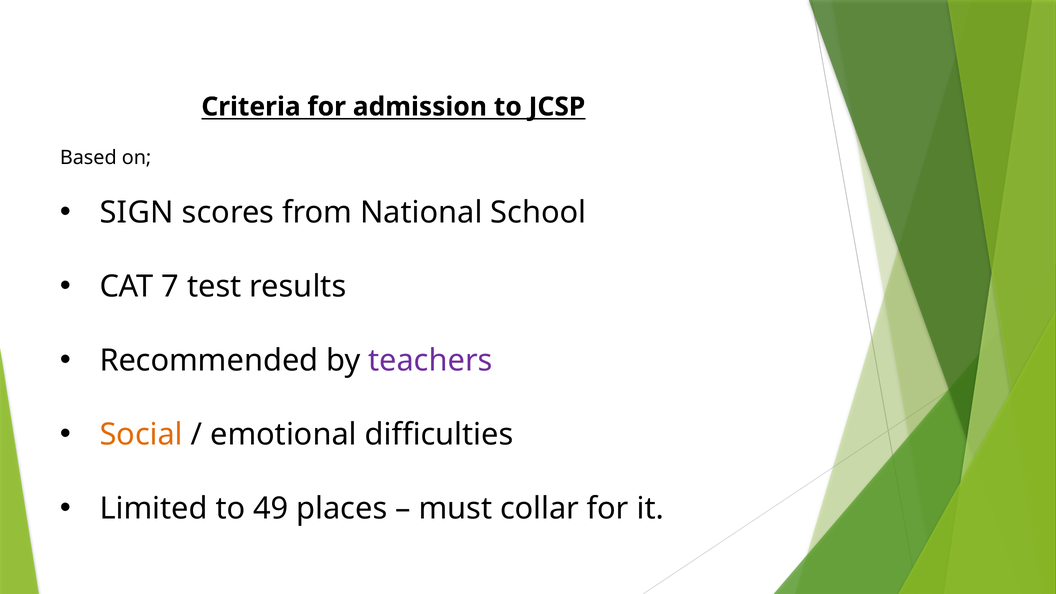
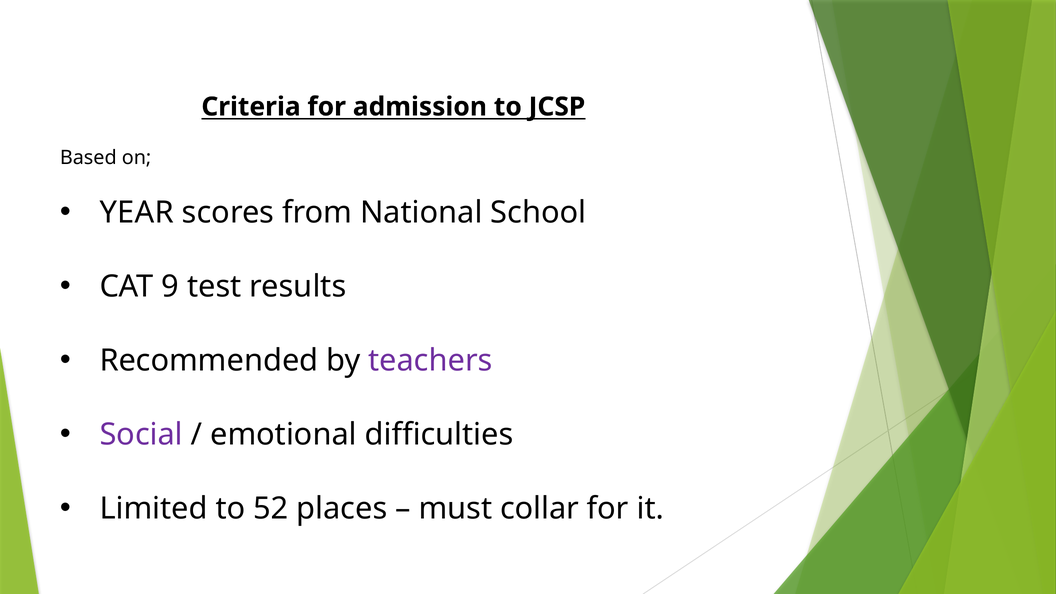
SIGN: SIGN -> YEAR
7: 7 -> 9
Social colour: orange -> purple
49: 49 -> 52
